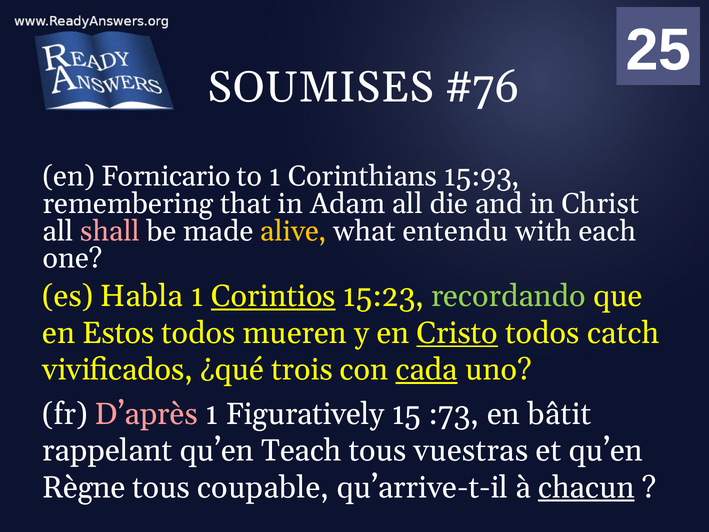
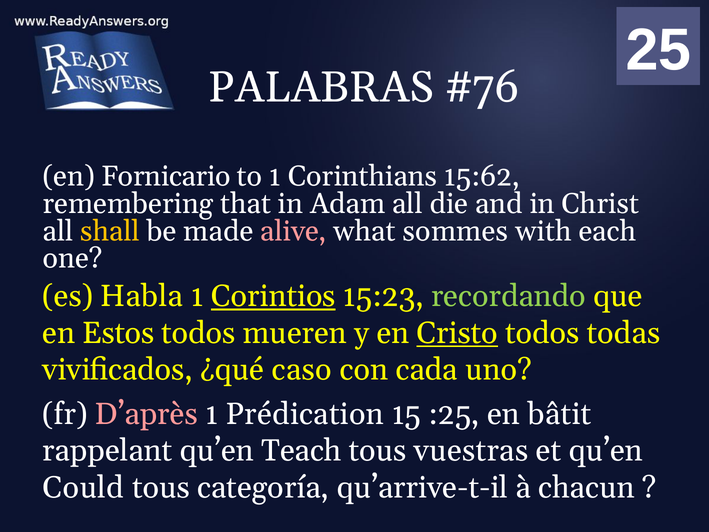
SOUMISES: SOUMISES -> PALABRAS
15:93: 15:93 -> 15:62
shall colour: pink -> yellow
alive colour: yellow -> pink
entendu: entendu -> sommes
catch: catch -> todas
trois: trois -> caso
cada underline: present -> none
Figuratively: Figuratively -> Prédication
:73: :73 -> :25
Règne: Règne -> Could
coupable: coupable -> categoría
chacun underline: present -> none
